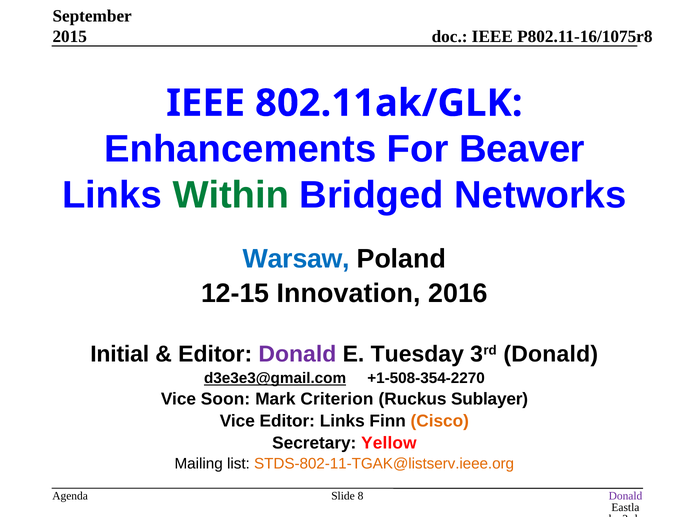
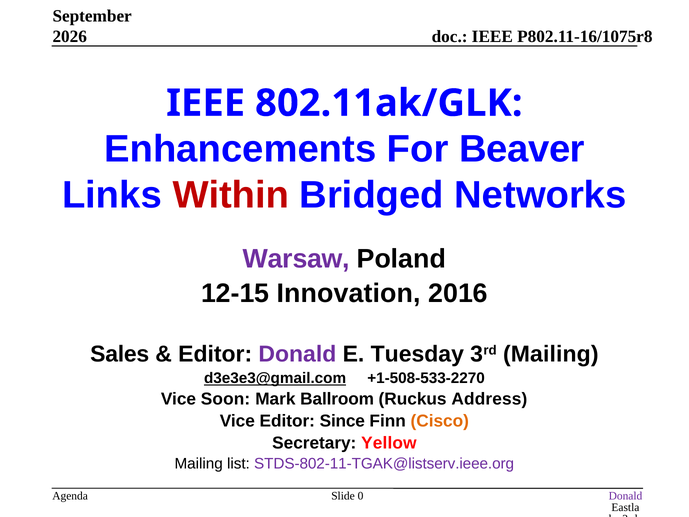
2015: 2015 -> 2026
Within colour: green -> red
Warsaw colour: blue -> purple
Initial: Initial -> Sales
3rd Donald: Donald -> Mailing
+1-508-354-2270: +1-508-354-2270 -> +1-508-533-2270
Criterion: Criterion -> Ballroom
Sublayer: Sublayer -> Address
Editor Links: Links -> Since
STDS-802-11-TGAK@listserv.ieee.org colour: orange -> purple
8: 8 -> 0
